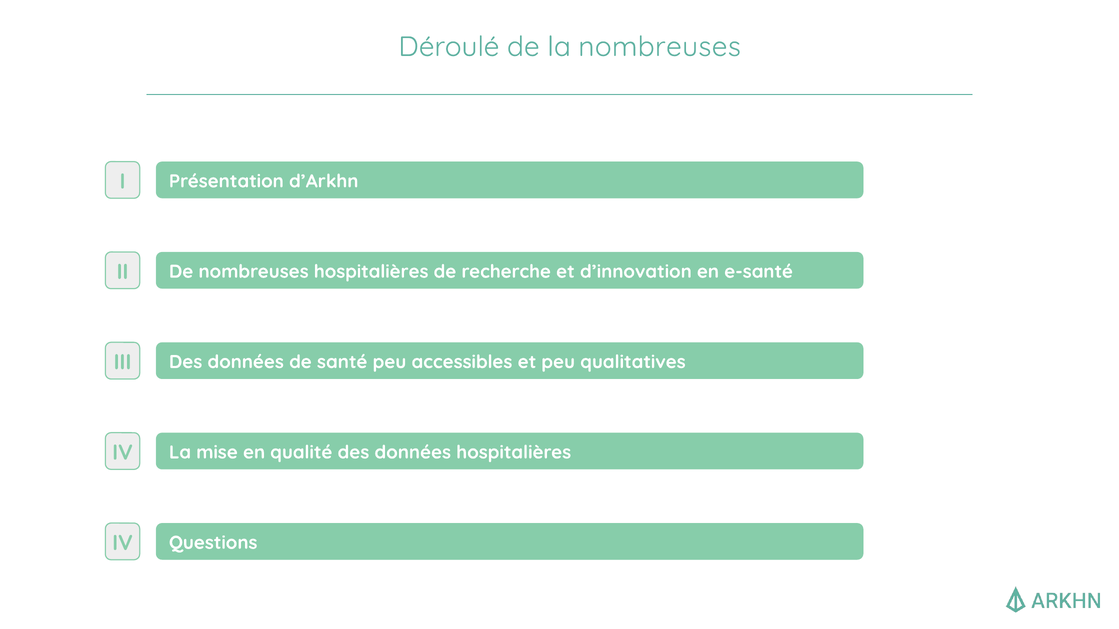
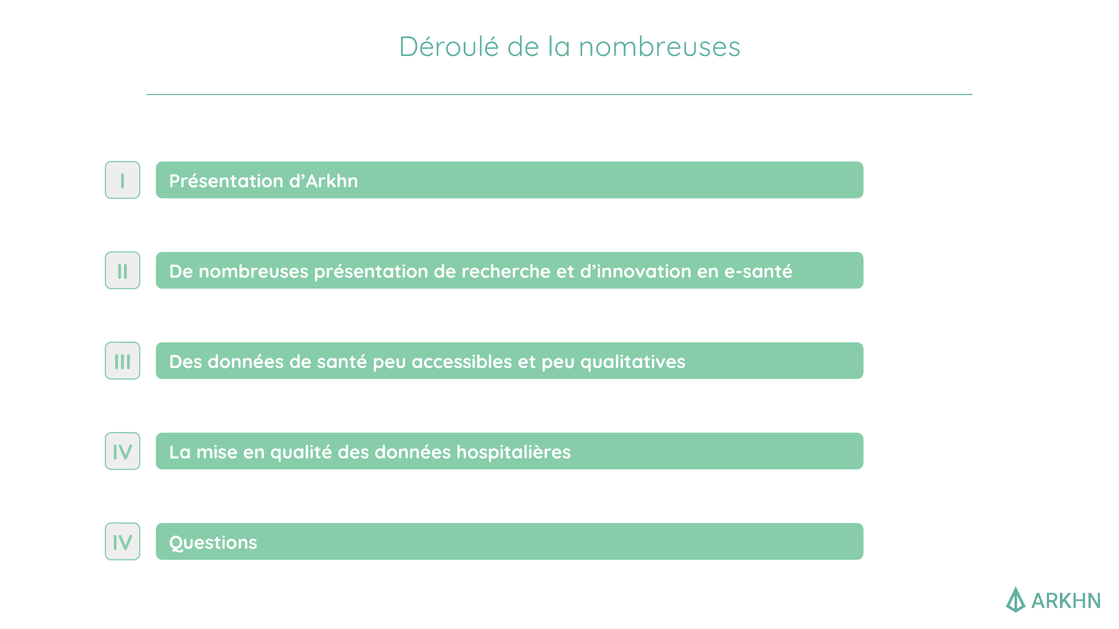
De nombreuses hospitalières: hospitalières -> présentation
